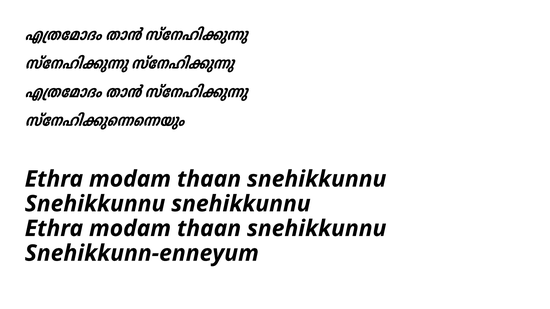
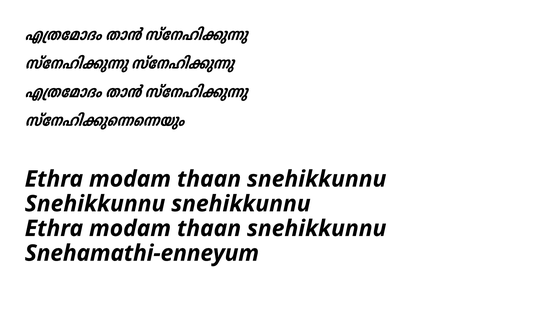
Snehikkunn-enneyum: Snehikkunn-enneyum -> Snehamathi-enneyum
